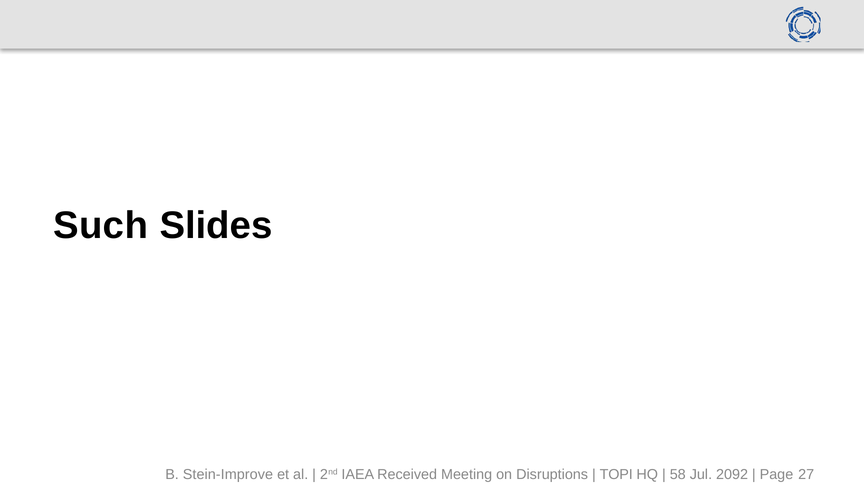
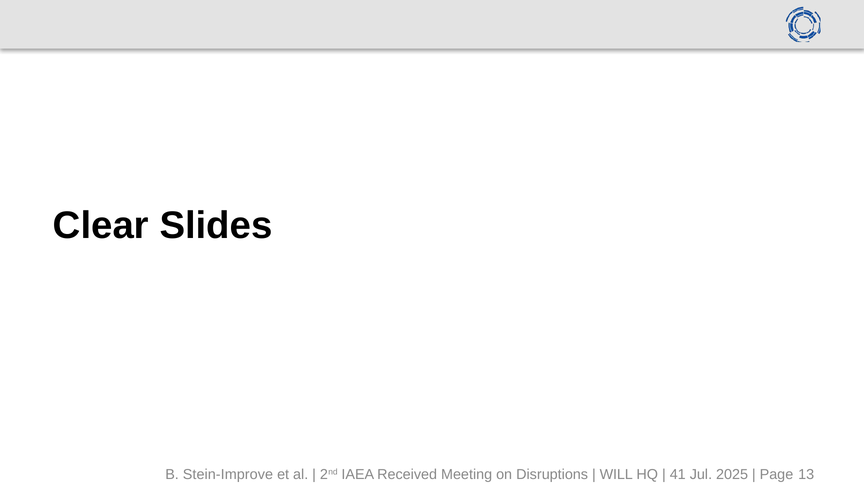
Such: Such -> Clear
TOPI: TOPI -> WILL
58: 58 -> 41
2092: 2092 -> 2025
27: 27 -> 13
